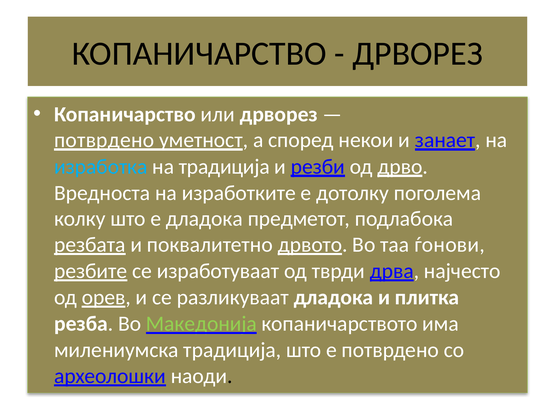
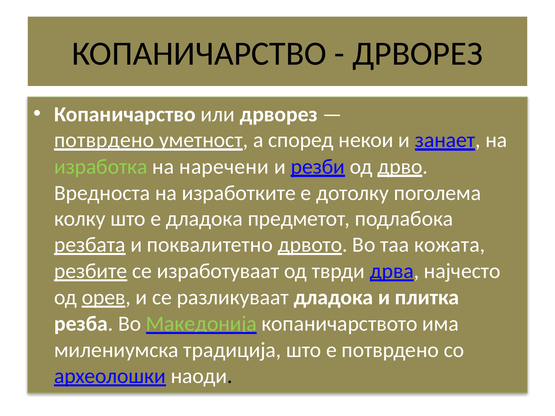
изработка colour: light blue -> light green
на традиција: традиција -> наречени
ѓонови: ѓонови -> кожата
